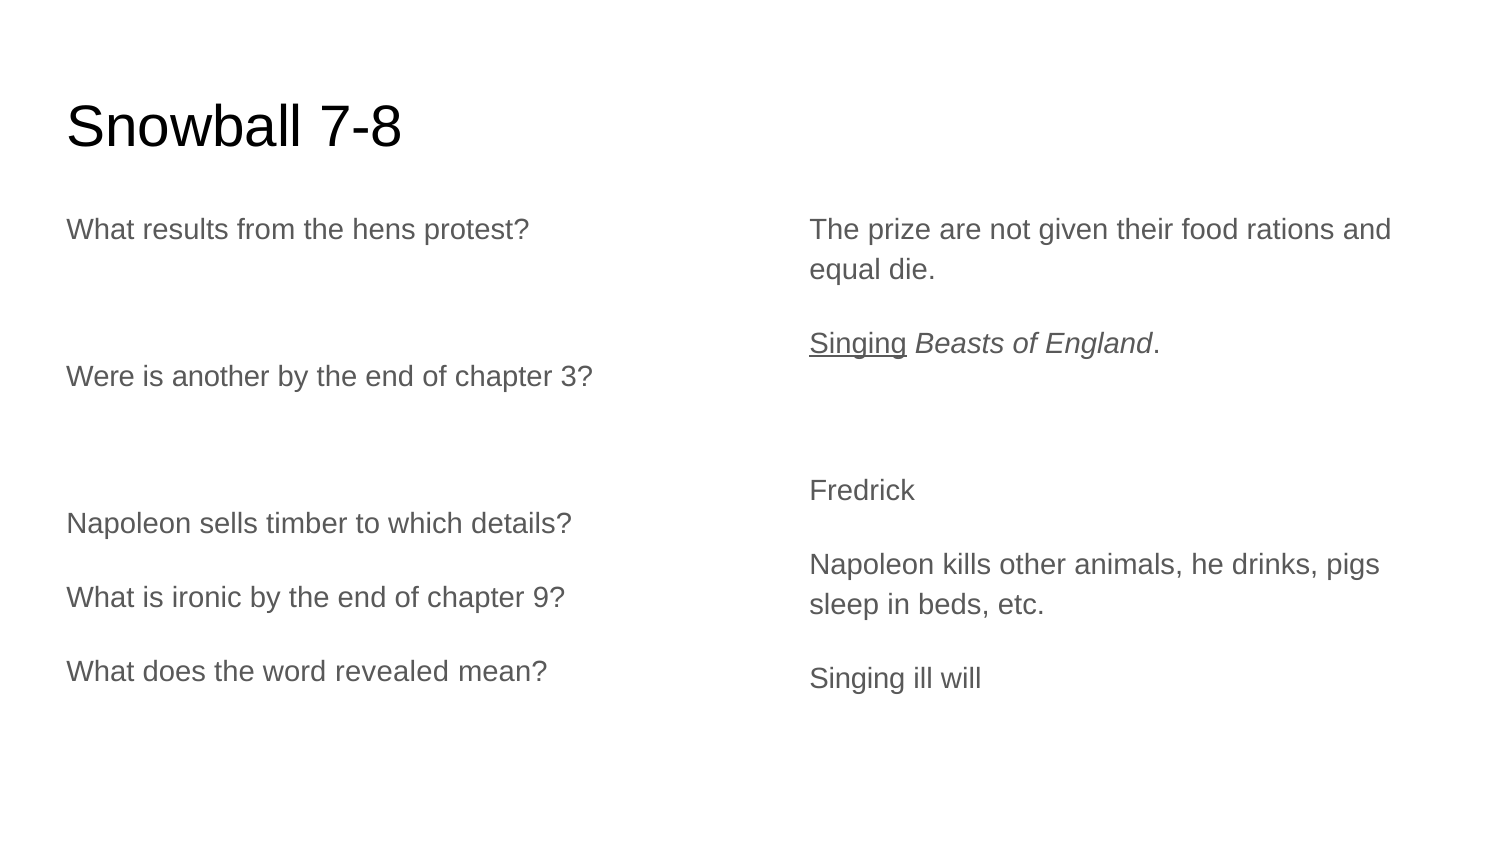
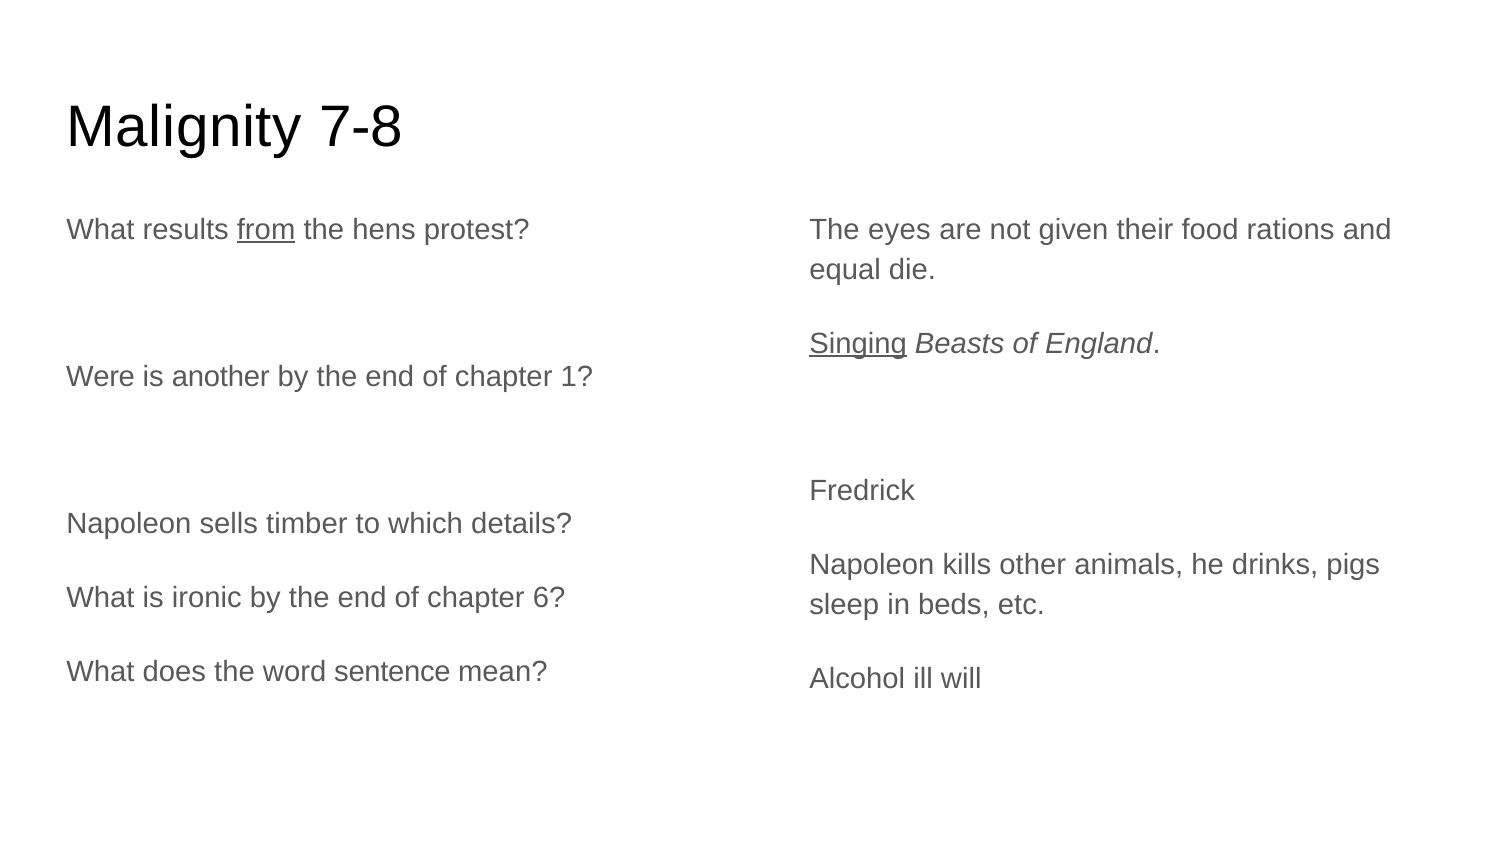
Snowball: Snowball -> Malignity
from underline: none -> present
prize: prize -> eyes
3: 3 -> 1
9: 9 -> 6
revealed: revealed -> sentence
Singing at (857, 678): Singing -> Alcohol
